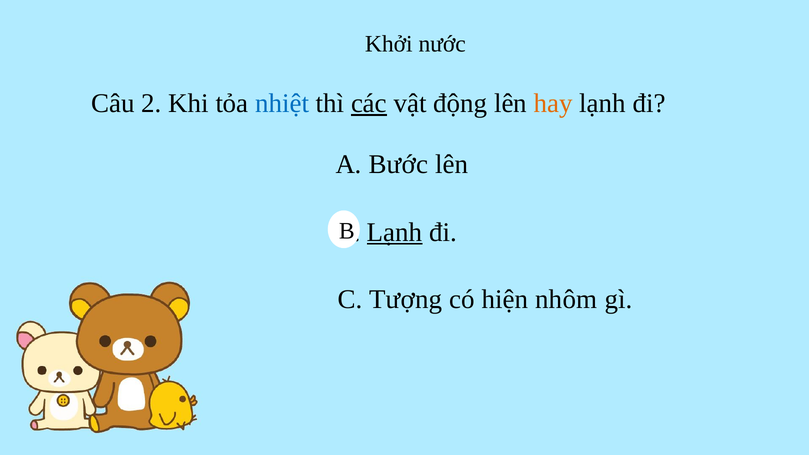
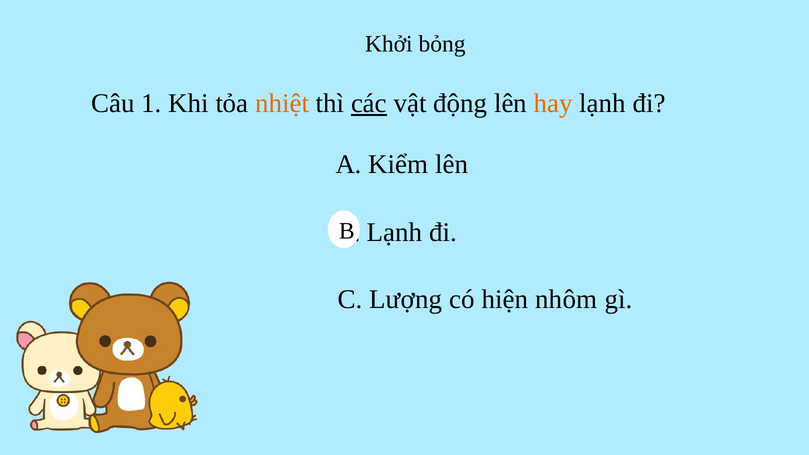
nước: nước -> bỏng
2: 2 -> 1
nhiệt colour: blue -> orange
Bước: Bước -> Kiểm
Lạnh at (395, 232) underline: present -> none
Tượng: Tượng -> Lượng
